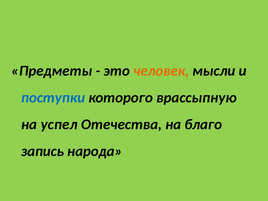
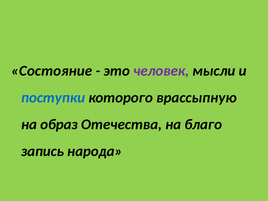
Предметы: Предметы -> Состояние
человек colour: orange -> purple
успел: успел -> образ
